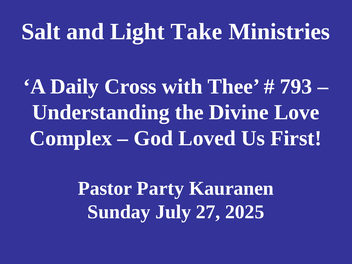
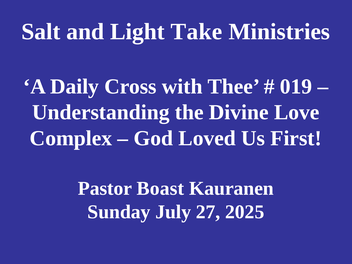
793: 793 -> 019
Party: Party -> Boast
